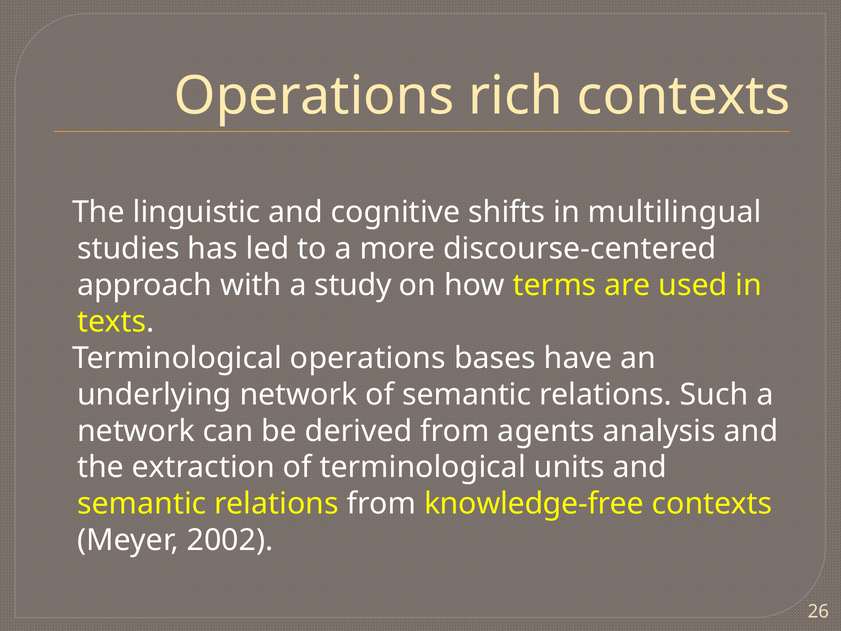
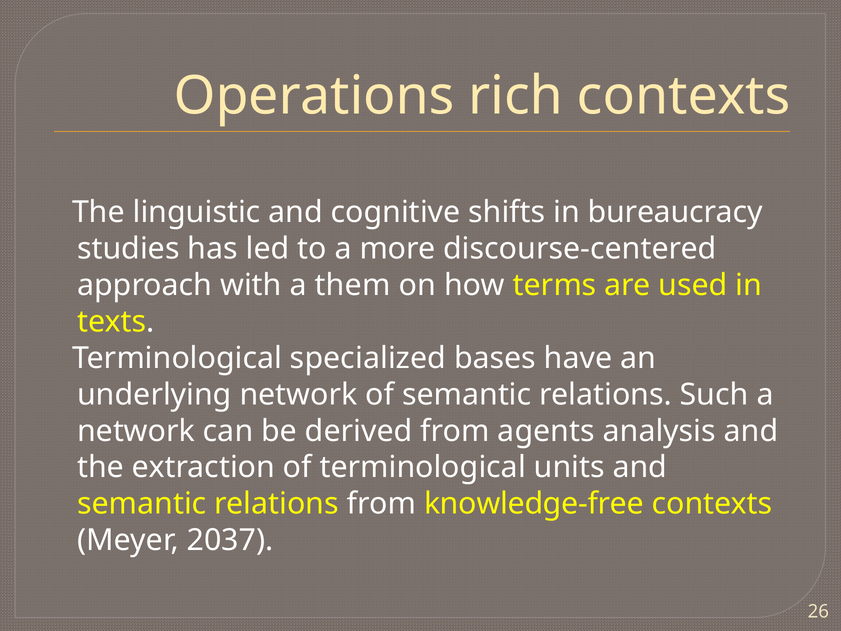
multilingual: multilingual -> bureaucracy
study: study -> them
Terminological operations: operations -> specialized
2002: 2002 -> 2037
